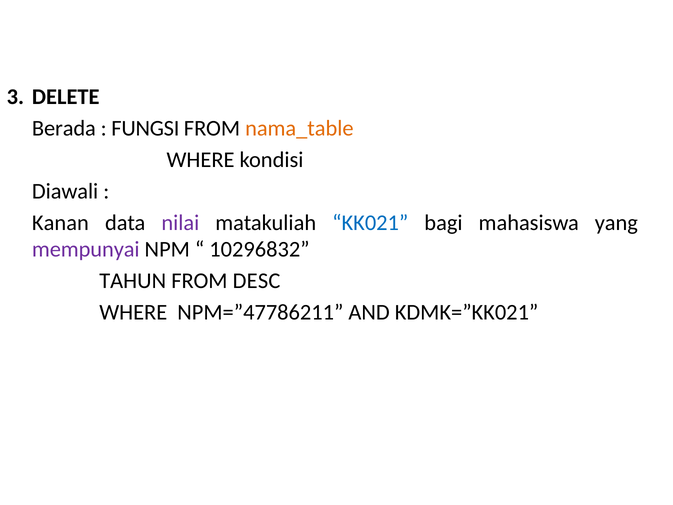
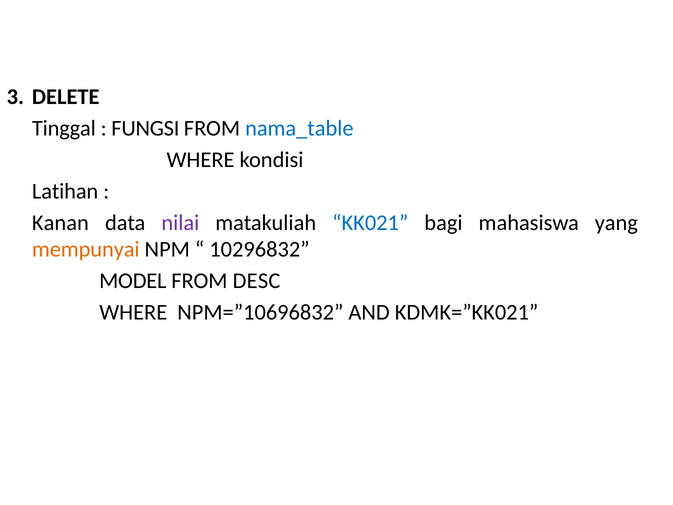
Berada: Berada -> Tinggal
nama_table colour: orange -> blue
Diawali: Diawali -> Latihan
mempunyai colour: purple -> orange
TAHUN: TAHUN -> MODEL
NPM=”47786211: NPM=”47786211 -> NPM=”10696832
